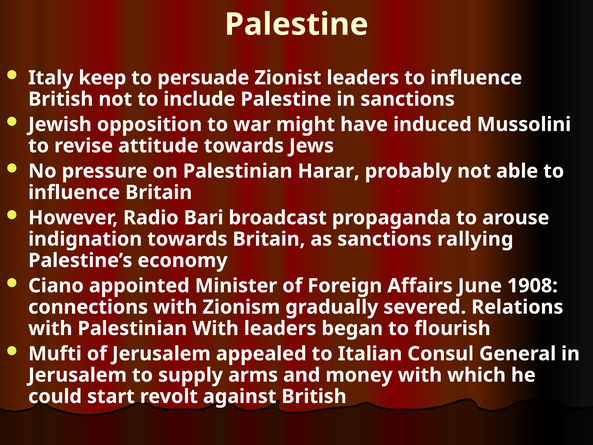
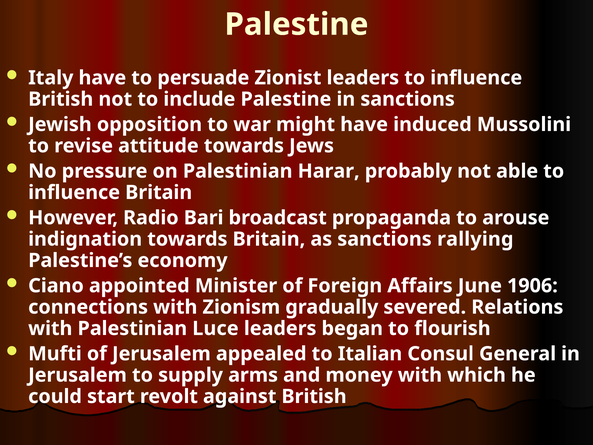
Italy keep: keep -> have
1908: 1908 -> 1906
Palestinian With: With -> Luce
